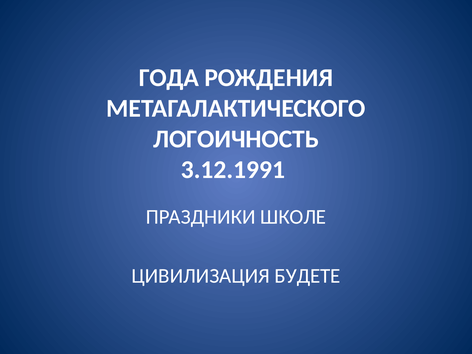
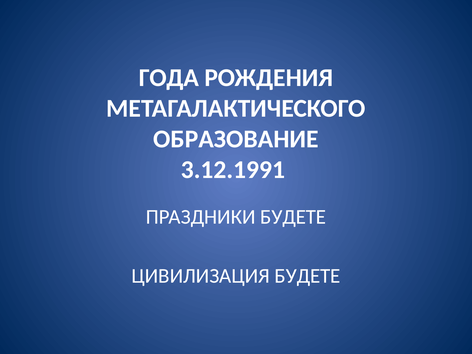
ЛОГОИЧНОСТЬ: ЛОГОИЧНОСТЬ -> ОБРАЗОВАНИЕ
ПРАЗДНИКИ ШКОЛЕ: ШКОЛЕ -> БУДЕТЕ
